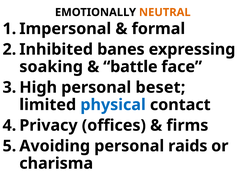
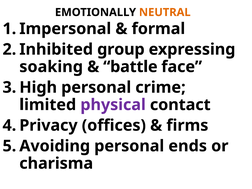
banes: banes -> group
beset: beset -> crime
physical colour: blue -> purple
raids: raids -> ends
